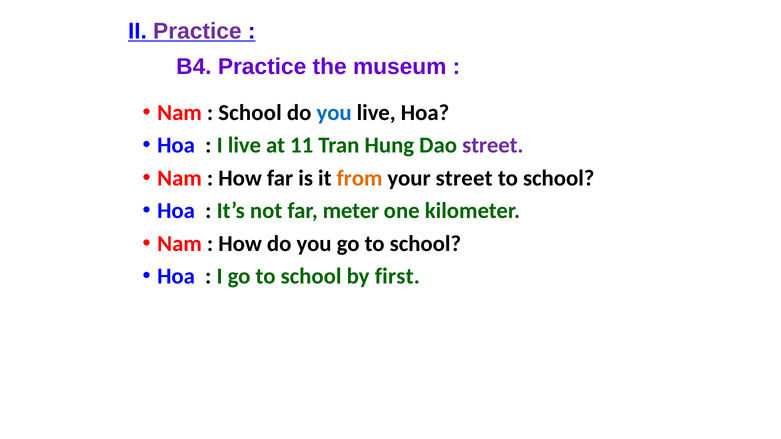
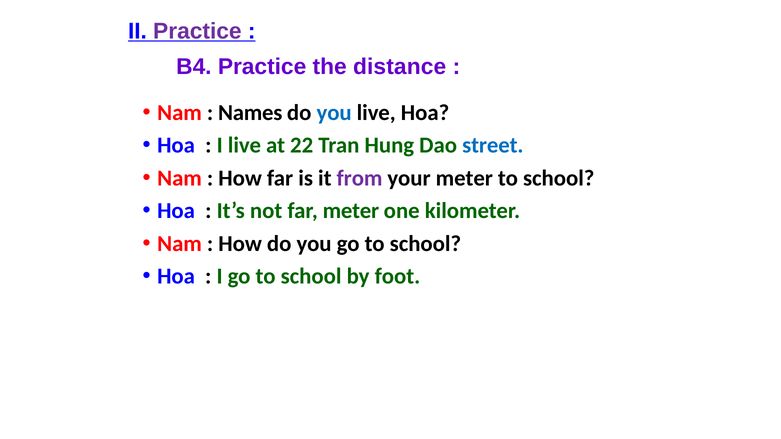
museum: museum -> distance
School at (250, 113): School -> Names
11: 11 -> 22
street at (493, 145) colour: purple -> blue
from colour: orange -> purple
your street: street -> meter
first: first -> foot
